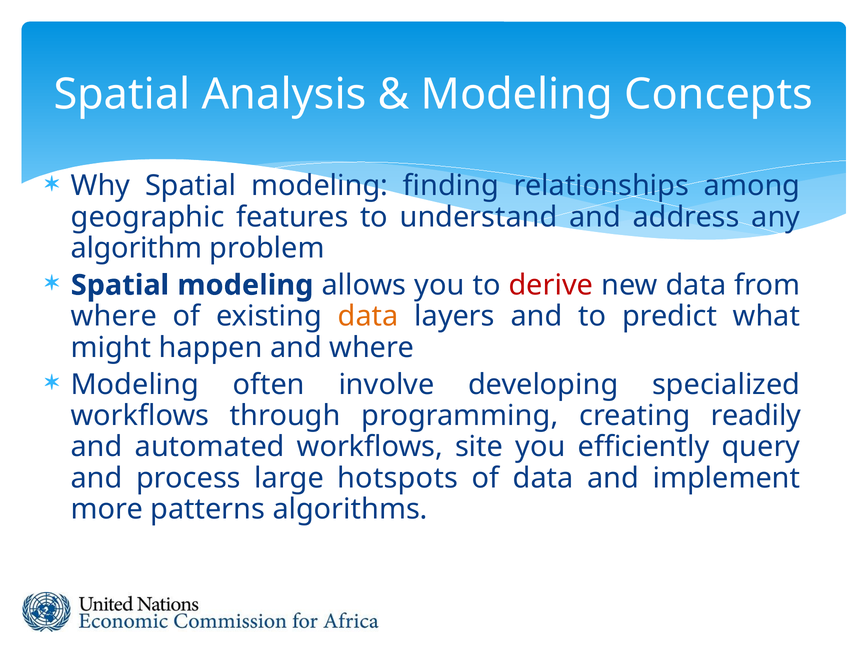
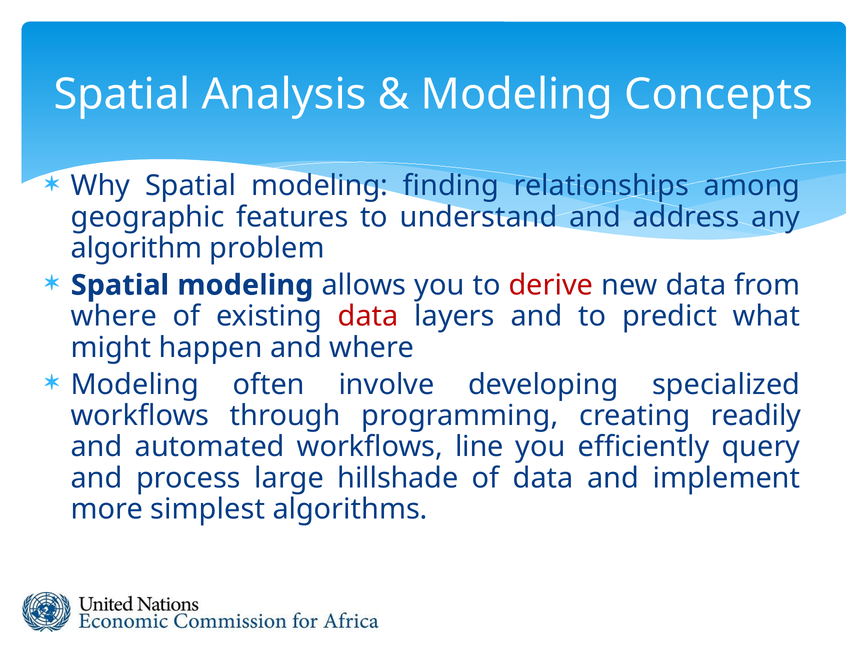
data at (368, 317) colour: orange -> red
site: site -> line
hotspots: hotspots -> hillshade
patterns: patterns -> simplest
